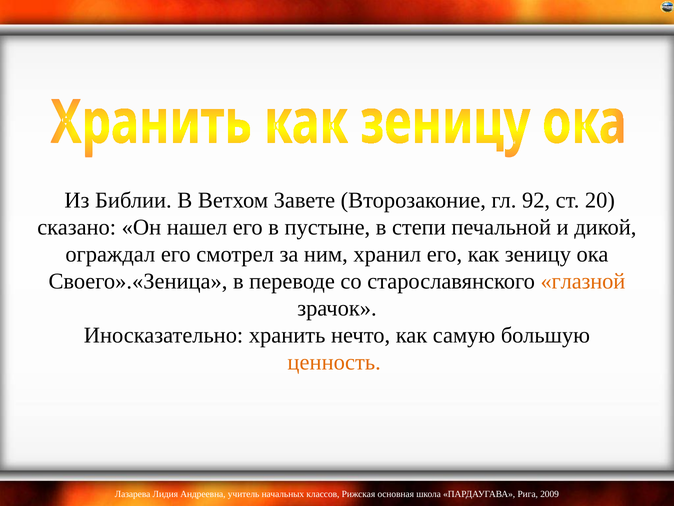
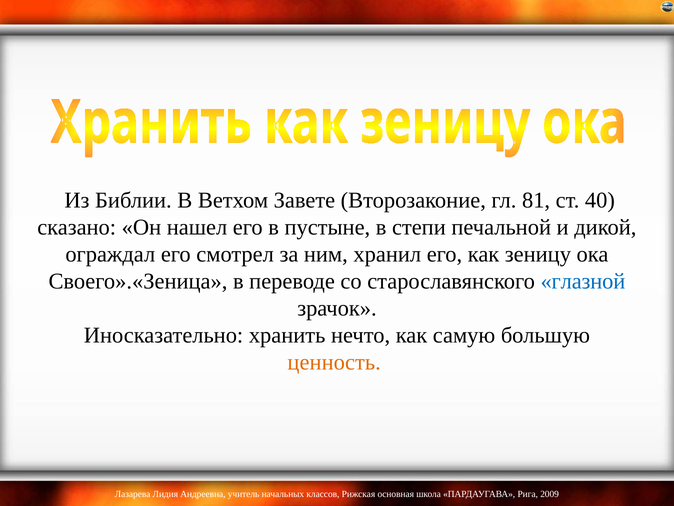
92: 92 -> 81
20: 20 -> 40
глазной colour: orange -> blue
